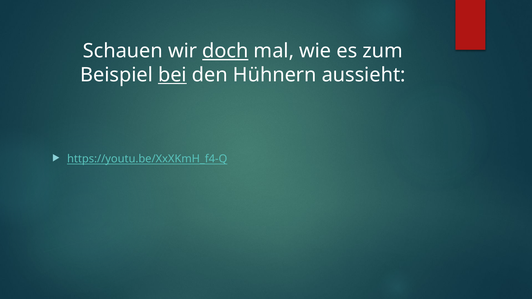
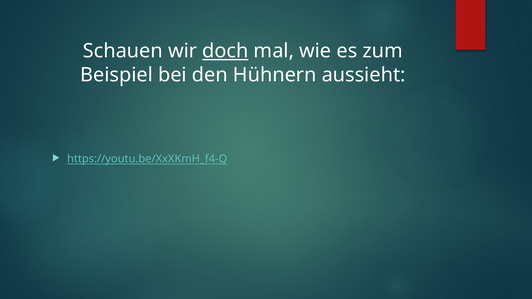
bei underline: present -> none
